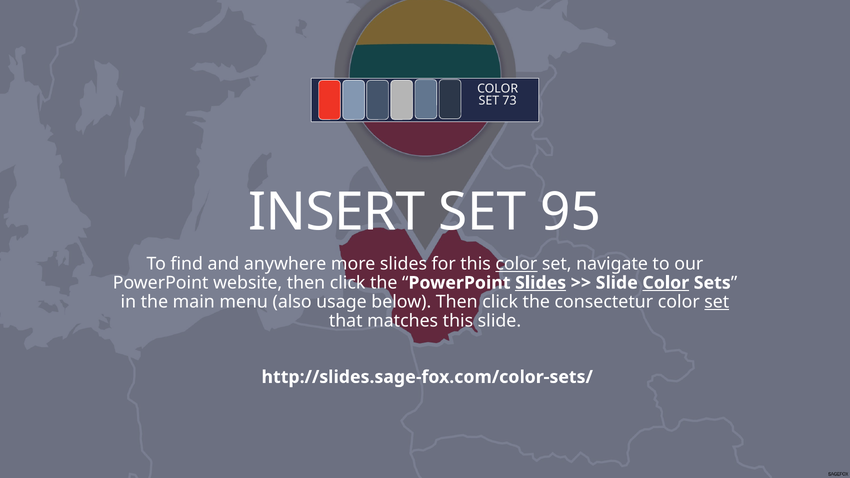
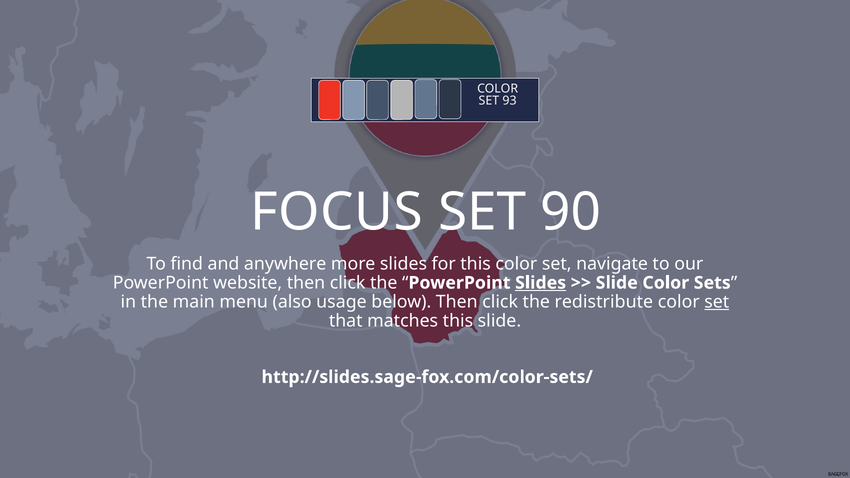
73: 73 -> 93
INSERT: INSERT -> FOCUS
95: 95 -> 90
color at (516, 264) underline: present -> none
Color at (666, 283) underline: present -> none
consectetur: consectetur -> redistribute
